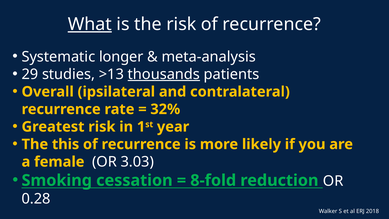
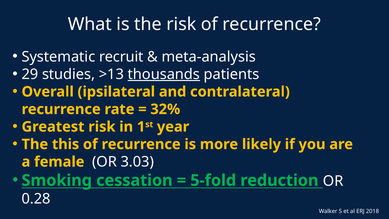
What underline: present -> none
longer: longer -> recruit
8-fold: 8-fold -> 5-fold
